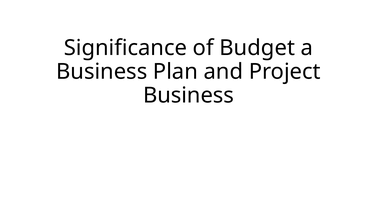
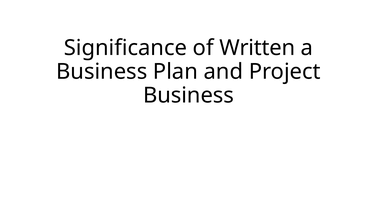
Budget: Budget -> Written
